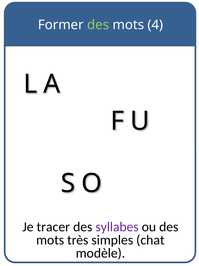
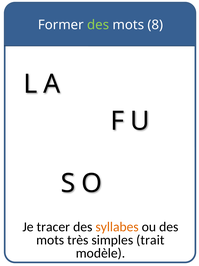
4: 4 -> 8
syllabes colour: purple -> orange
chat: chat -> trait
